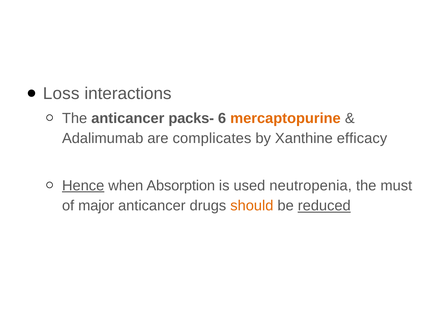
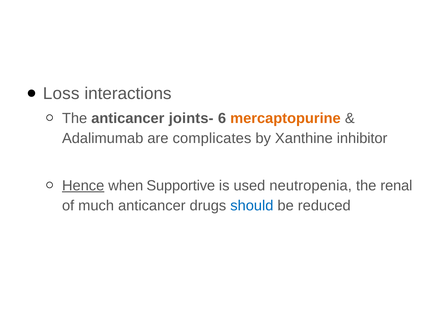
packs-: packs- -> joints-
efficacy: efficacy -> inhibitor
Absorption: Absorption -> Supportive
must: must -> renal
major: major -> much
should colour: orange -> blue
reduced underline: present -> none
